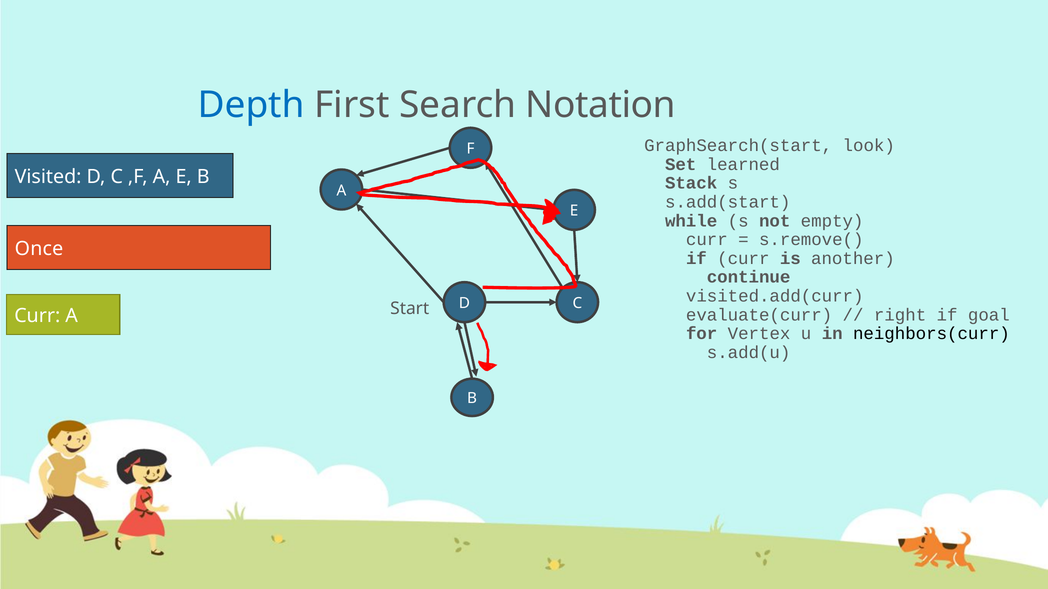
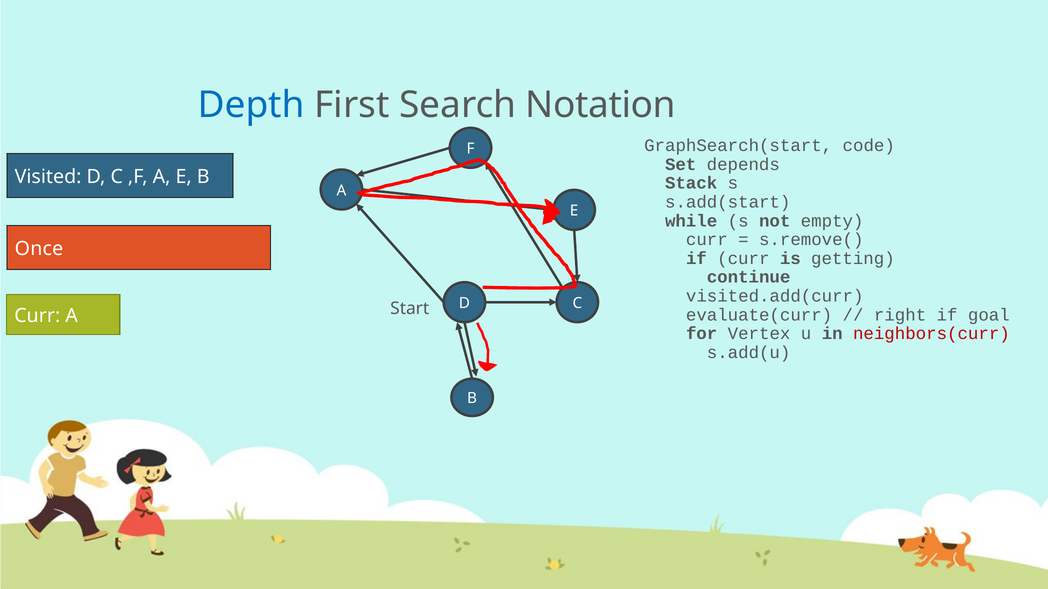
look: look -> code
learned: learned -> depends
another: another -> getting
neighbors(curr colour: black -> red
